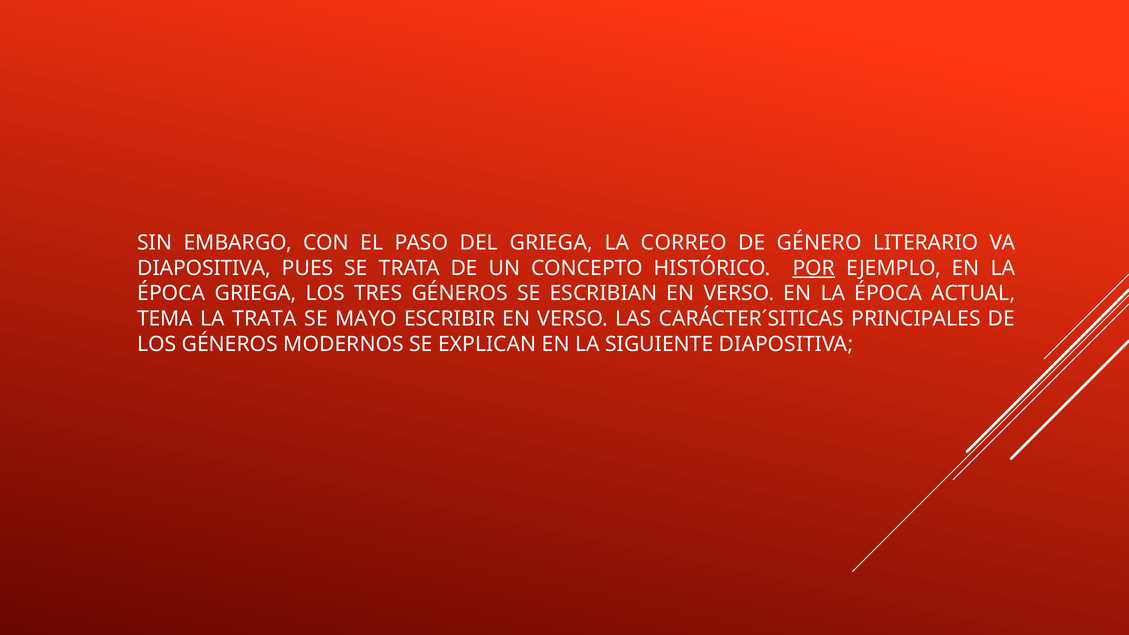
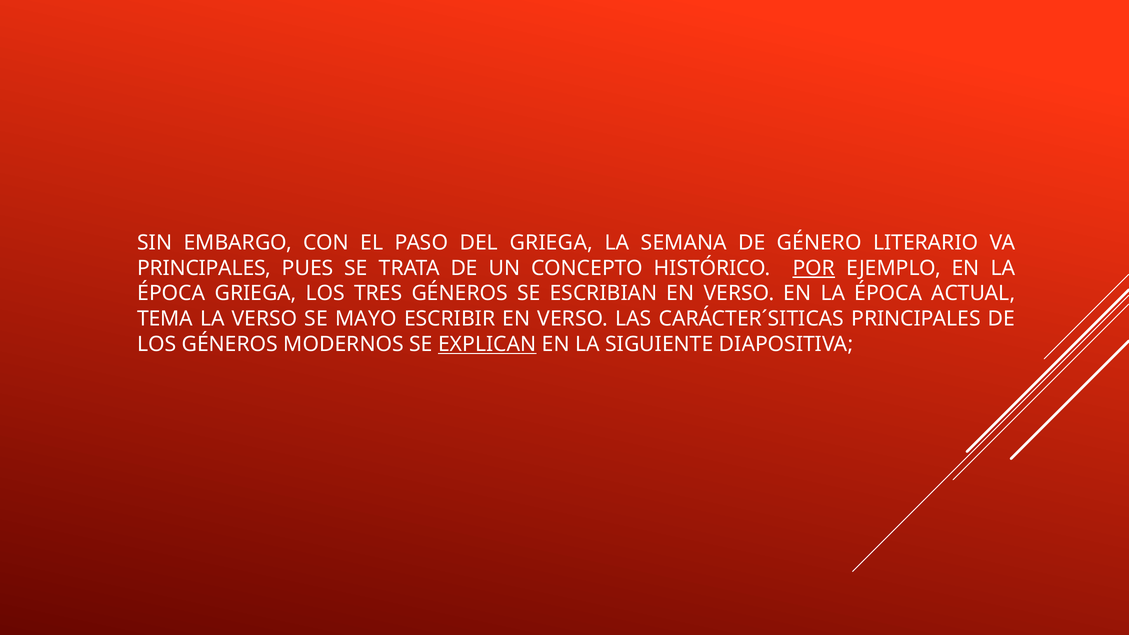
CORREO: CORREO -> SEMANA
DIAPOSITIVA at (204, 268): DIAPOSITIVA -> PRINCIPALES
LA TRATA: TRATA -> VERSO
EXPLICAN underline: none -> present
